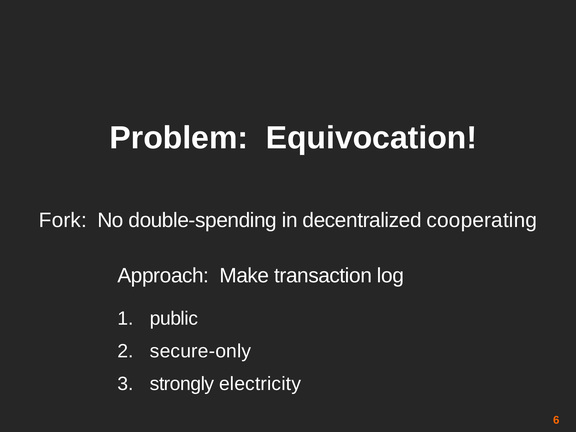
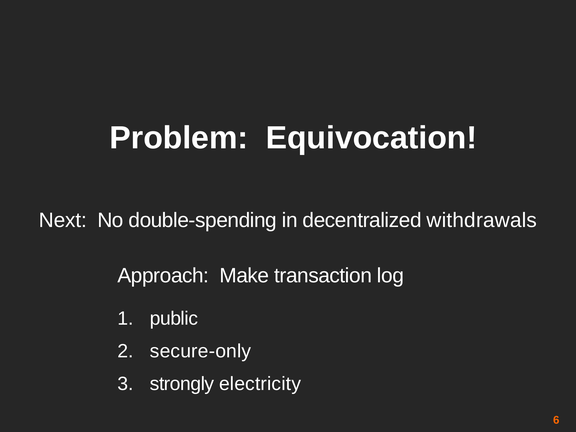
Fork: Fork -> Next
cooperating: cooperating -> withdrawals
